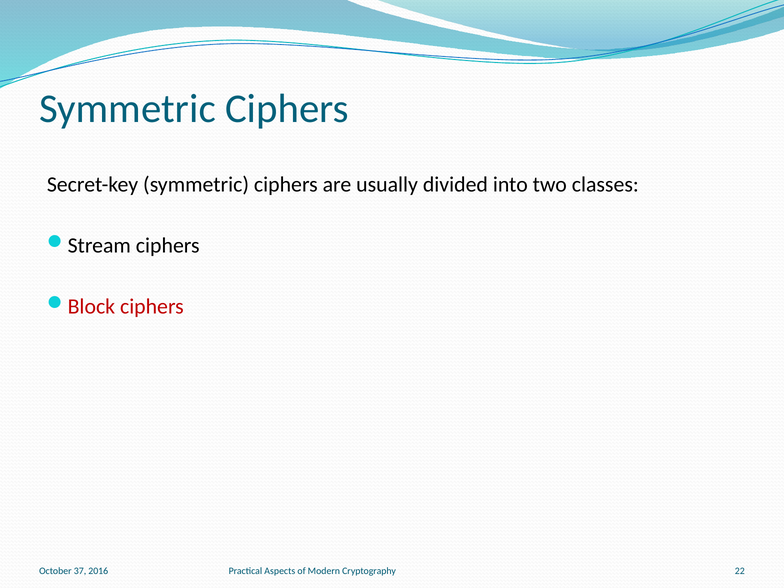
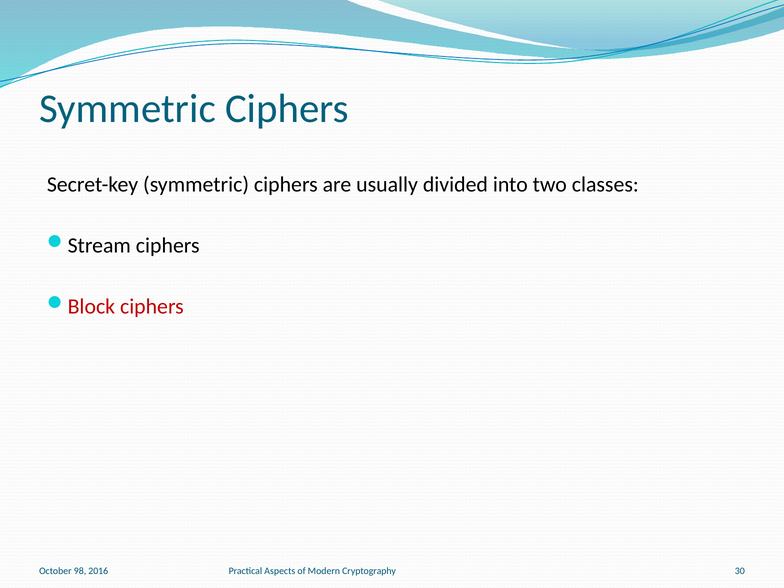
22: 22 -> 30
37: 37 -> 98
